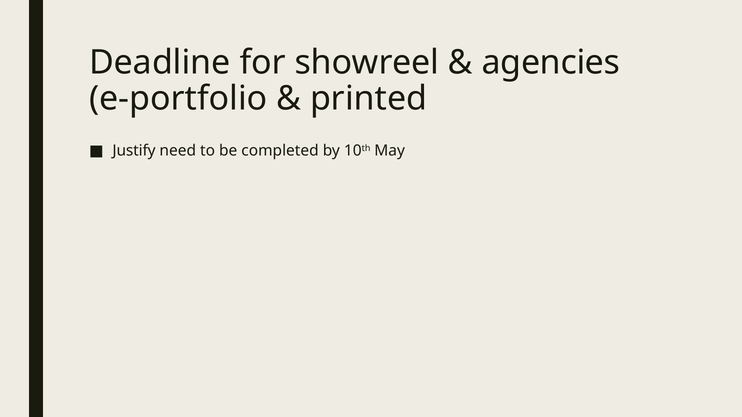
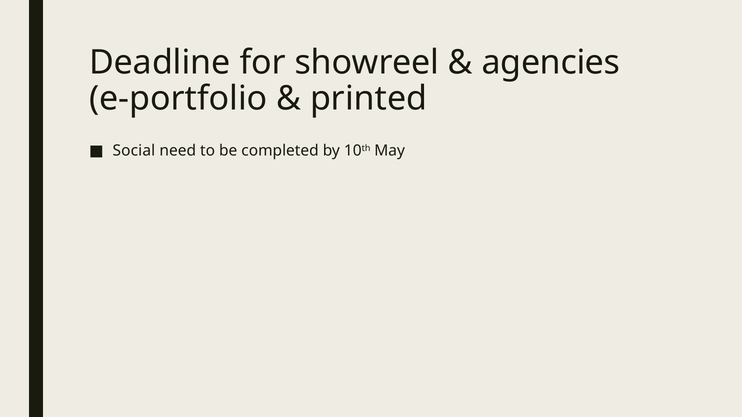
Justify: Justify -> Social
